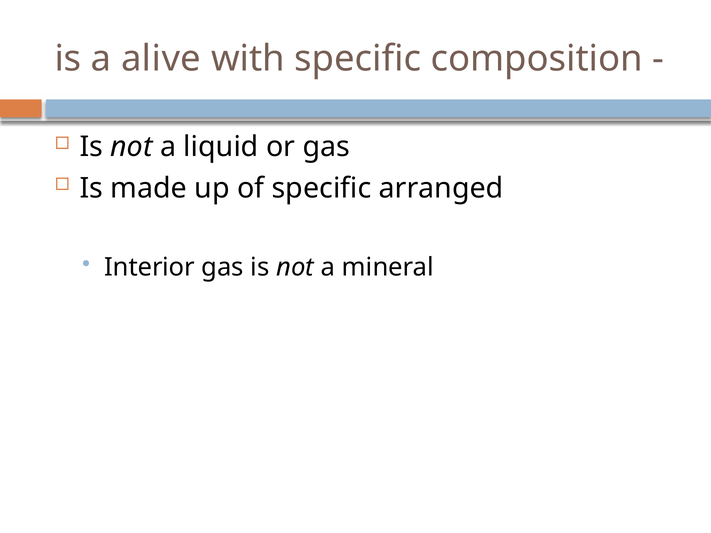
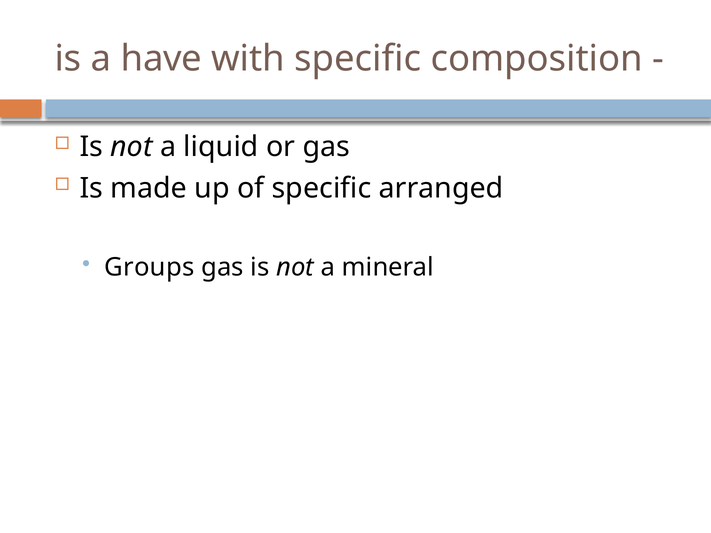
alive: alive -> have
Interior: Interior -> Groups
